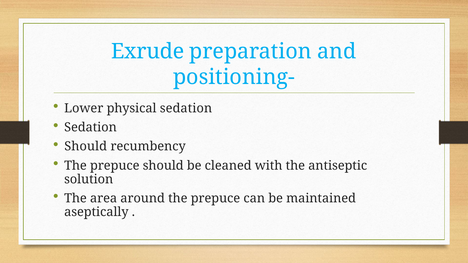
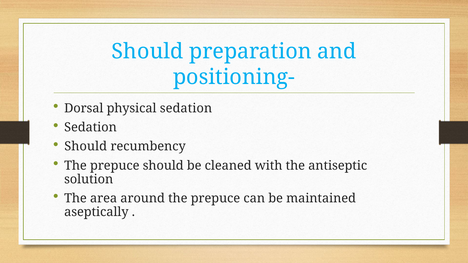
Exrude at (148, 51): Exrude -> Should
Lower: Lower -> Dorsal
